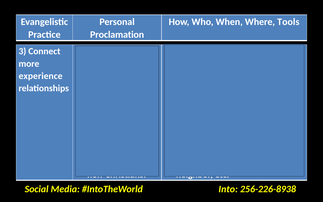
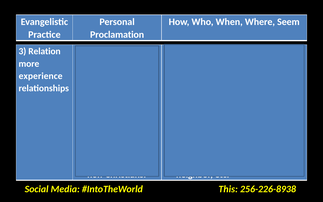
Tools: Tools -> Seem
3 Connect: Connect -> Relation
Into at (228, 189): Into -> This
